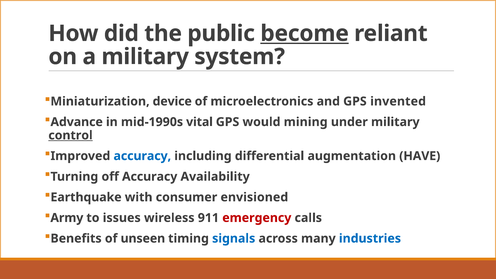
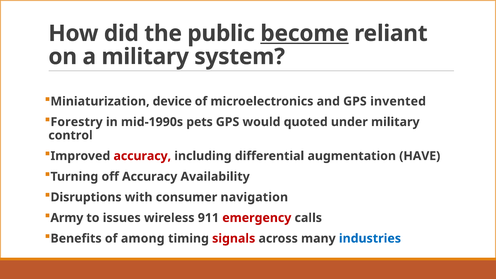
Advance: Advance -> Forestry
vital: vital -> pets
mining: mining -> quoted
control underline: present -> none
accuracy at (142, 156) colour: blue -> red
Earthquake: Earthquake -> Disruptions
envisioned: envisioned -> navigation
unseen: unseen -> among
signals colour: blue -> red
